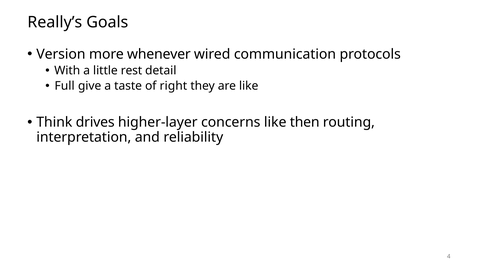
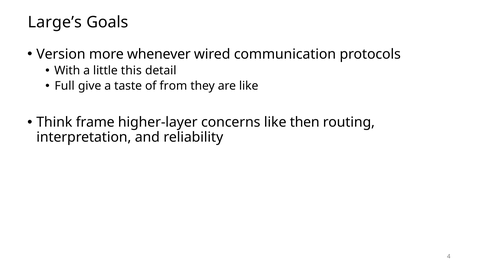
Really’s: Really’s -> Large’s
rest: rest -> this
right: right -> from
drives: drives -> frame
